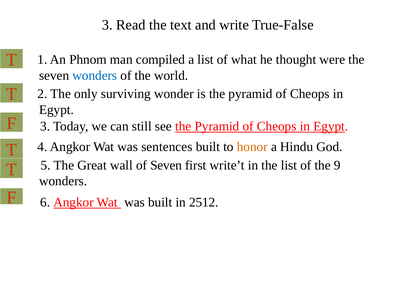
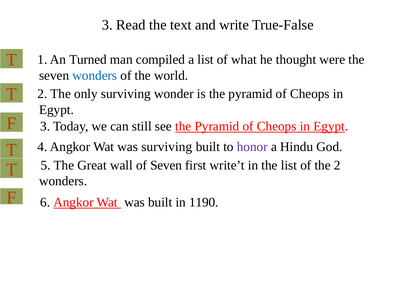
Phnom: Phnom -> Turned
was sentences: sentences -> surviving
honor colour: orange -> purple
the 9: 9 -> 2
2512: 2512 -> 1190
